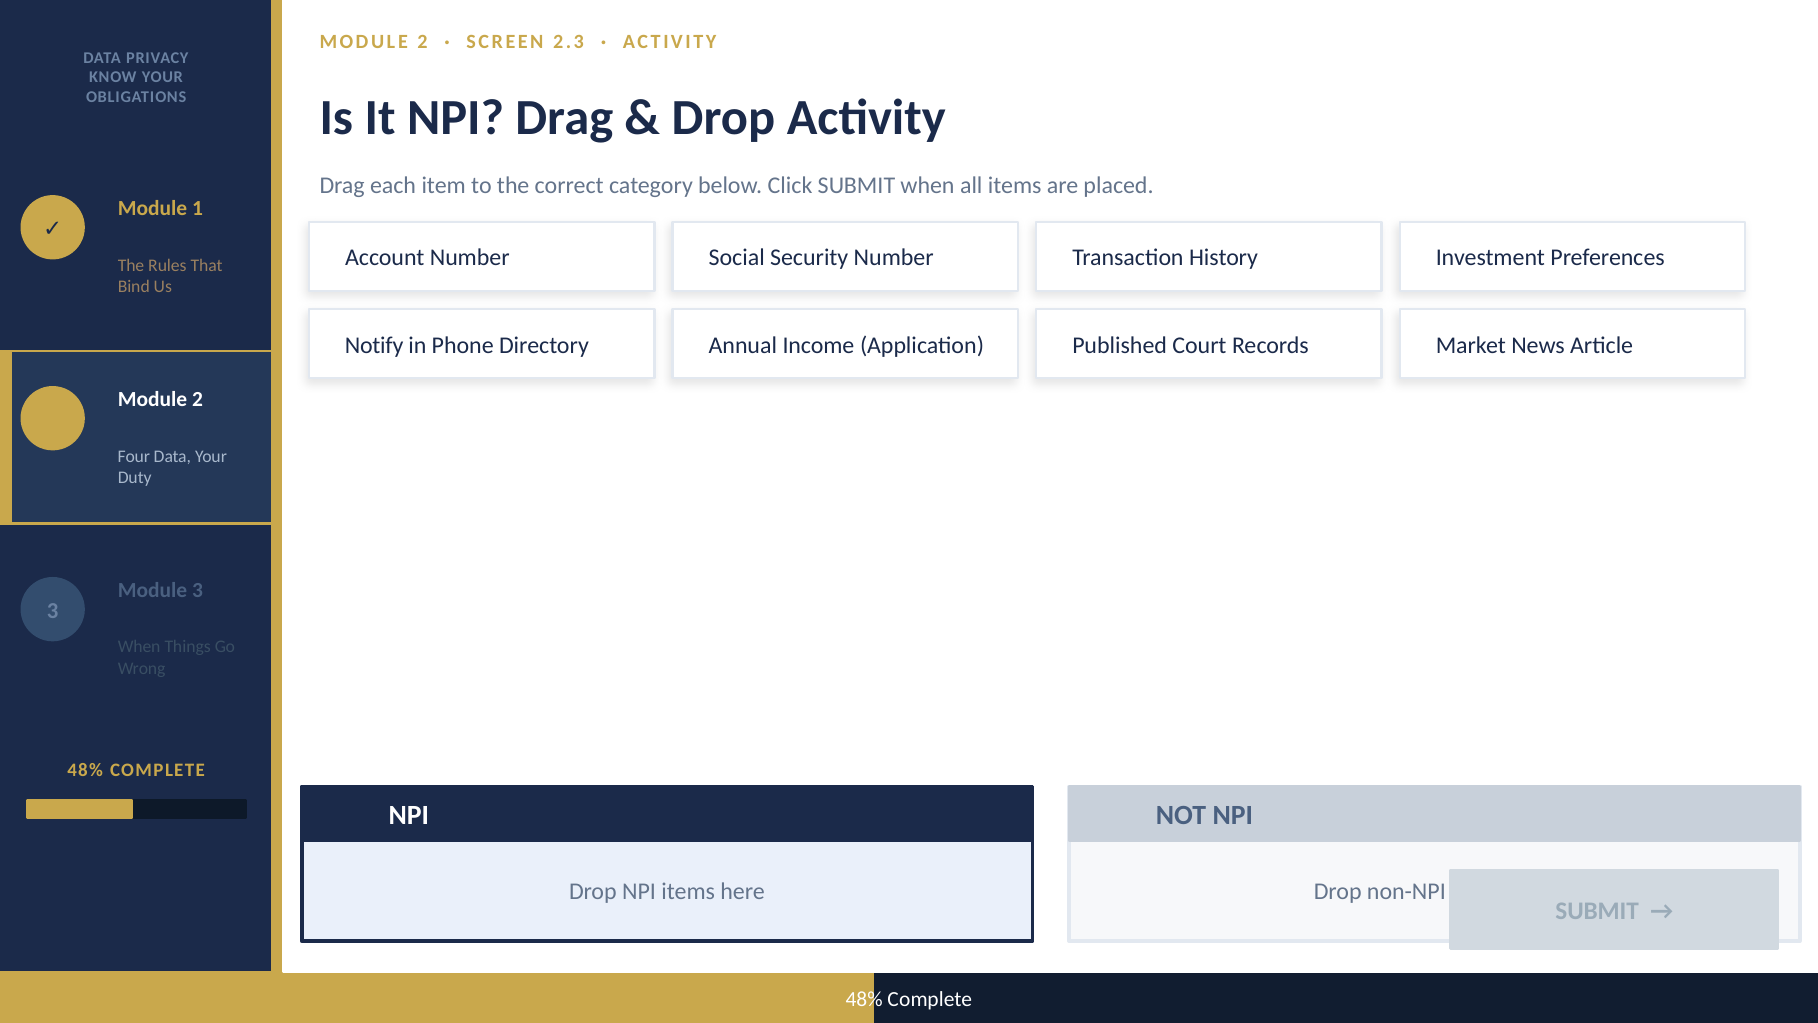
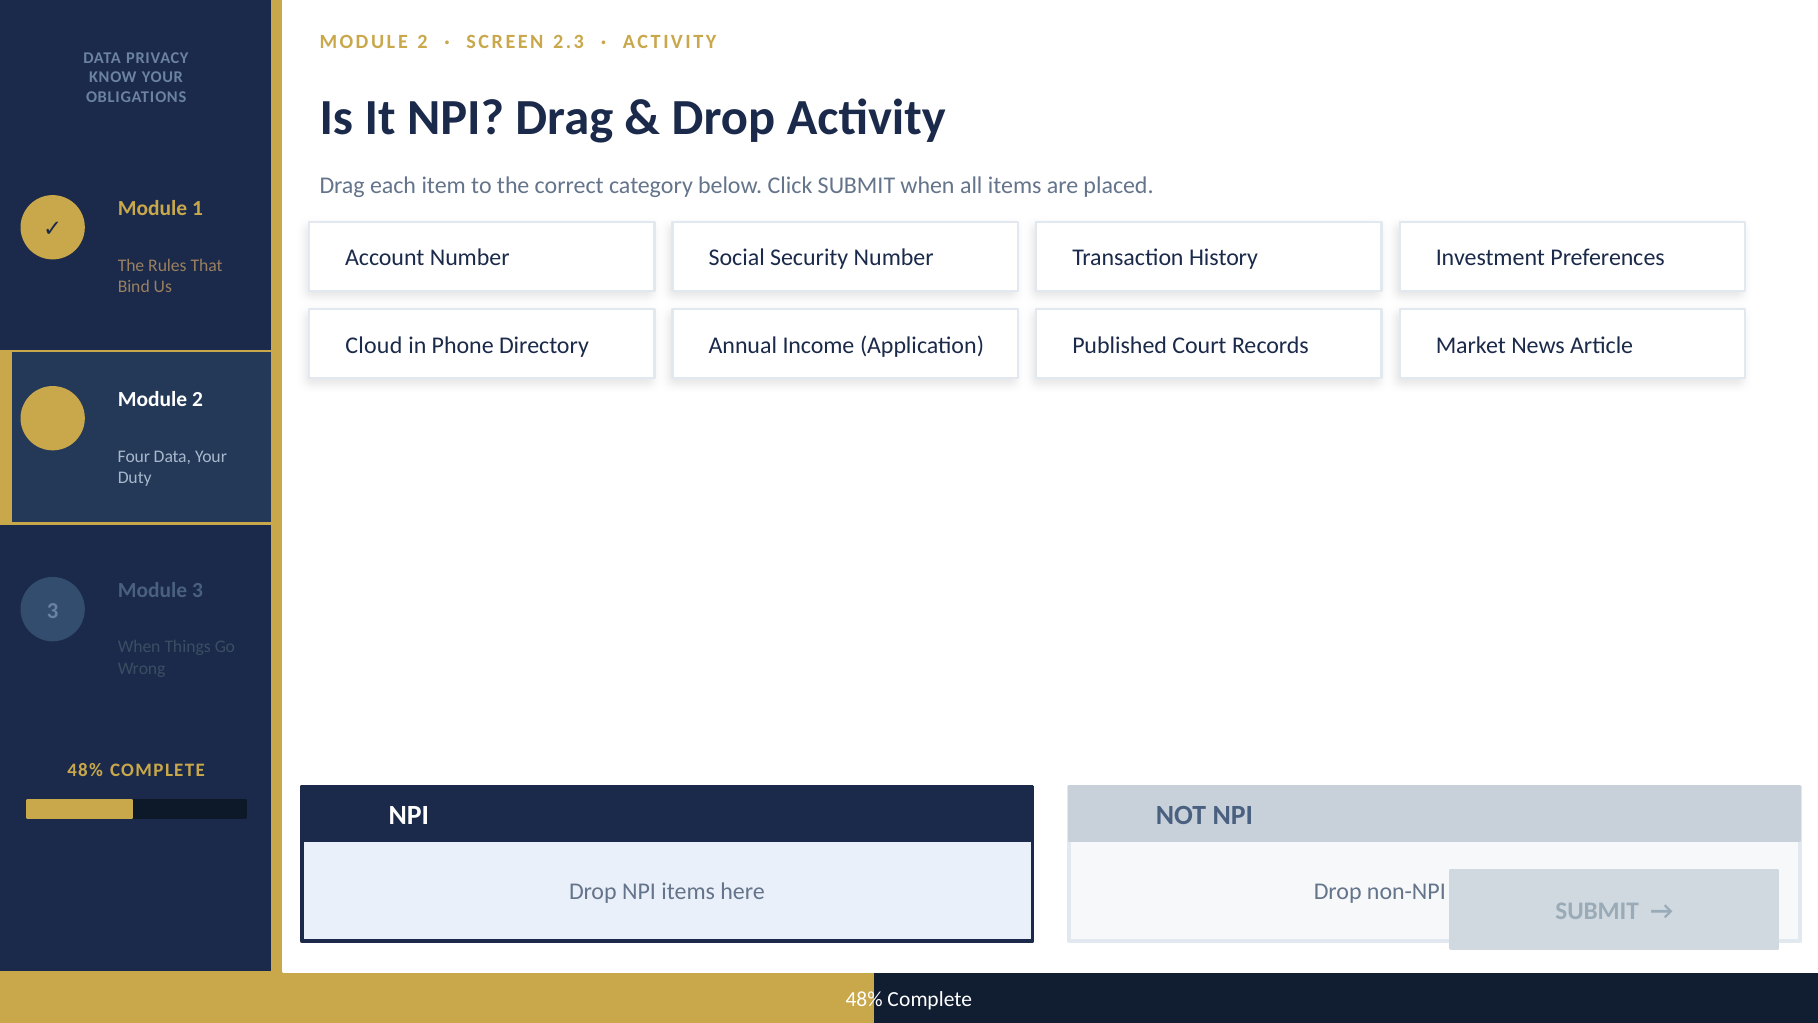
Notify: Notify -> Cloud
